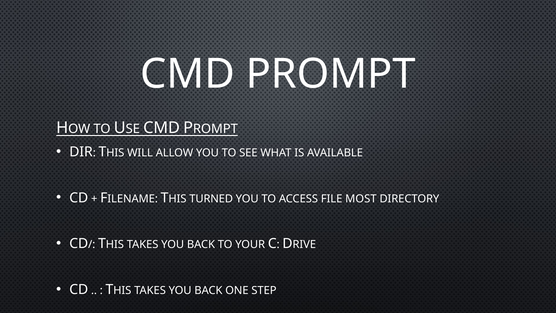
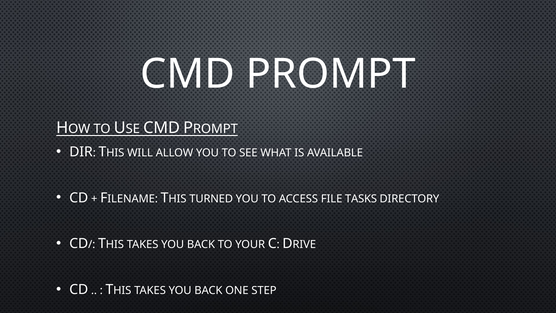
MOST: MOST -> TASKS
